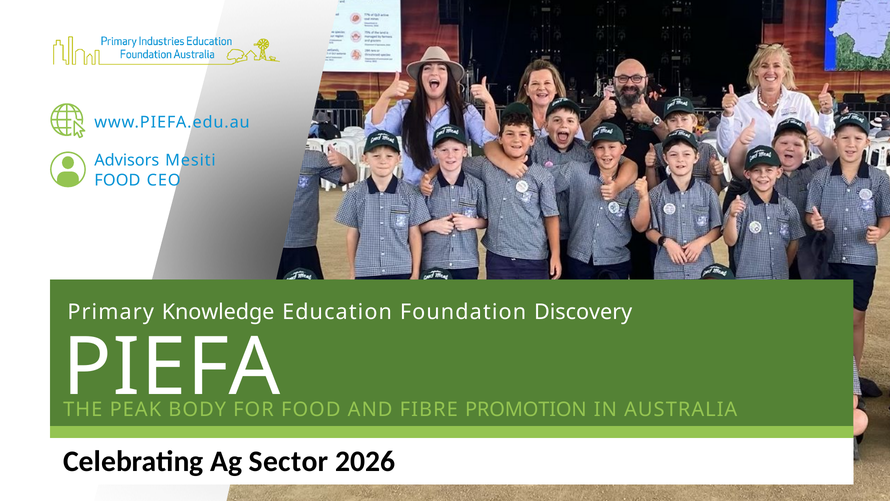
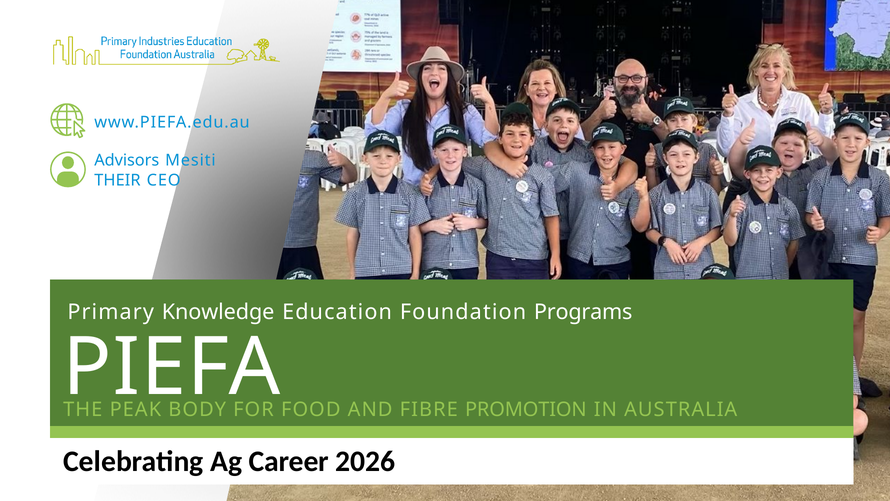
FOOD at (117, 180): FOOD -> THEIR
Discovery: Discovery -> Programs
Sector: Sector -> Career
